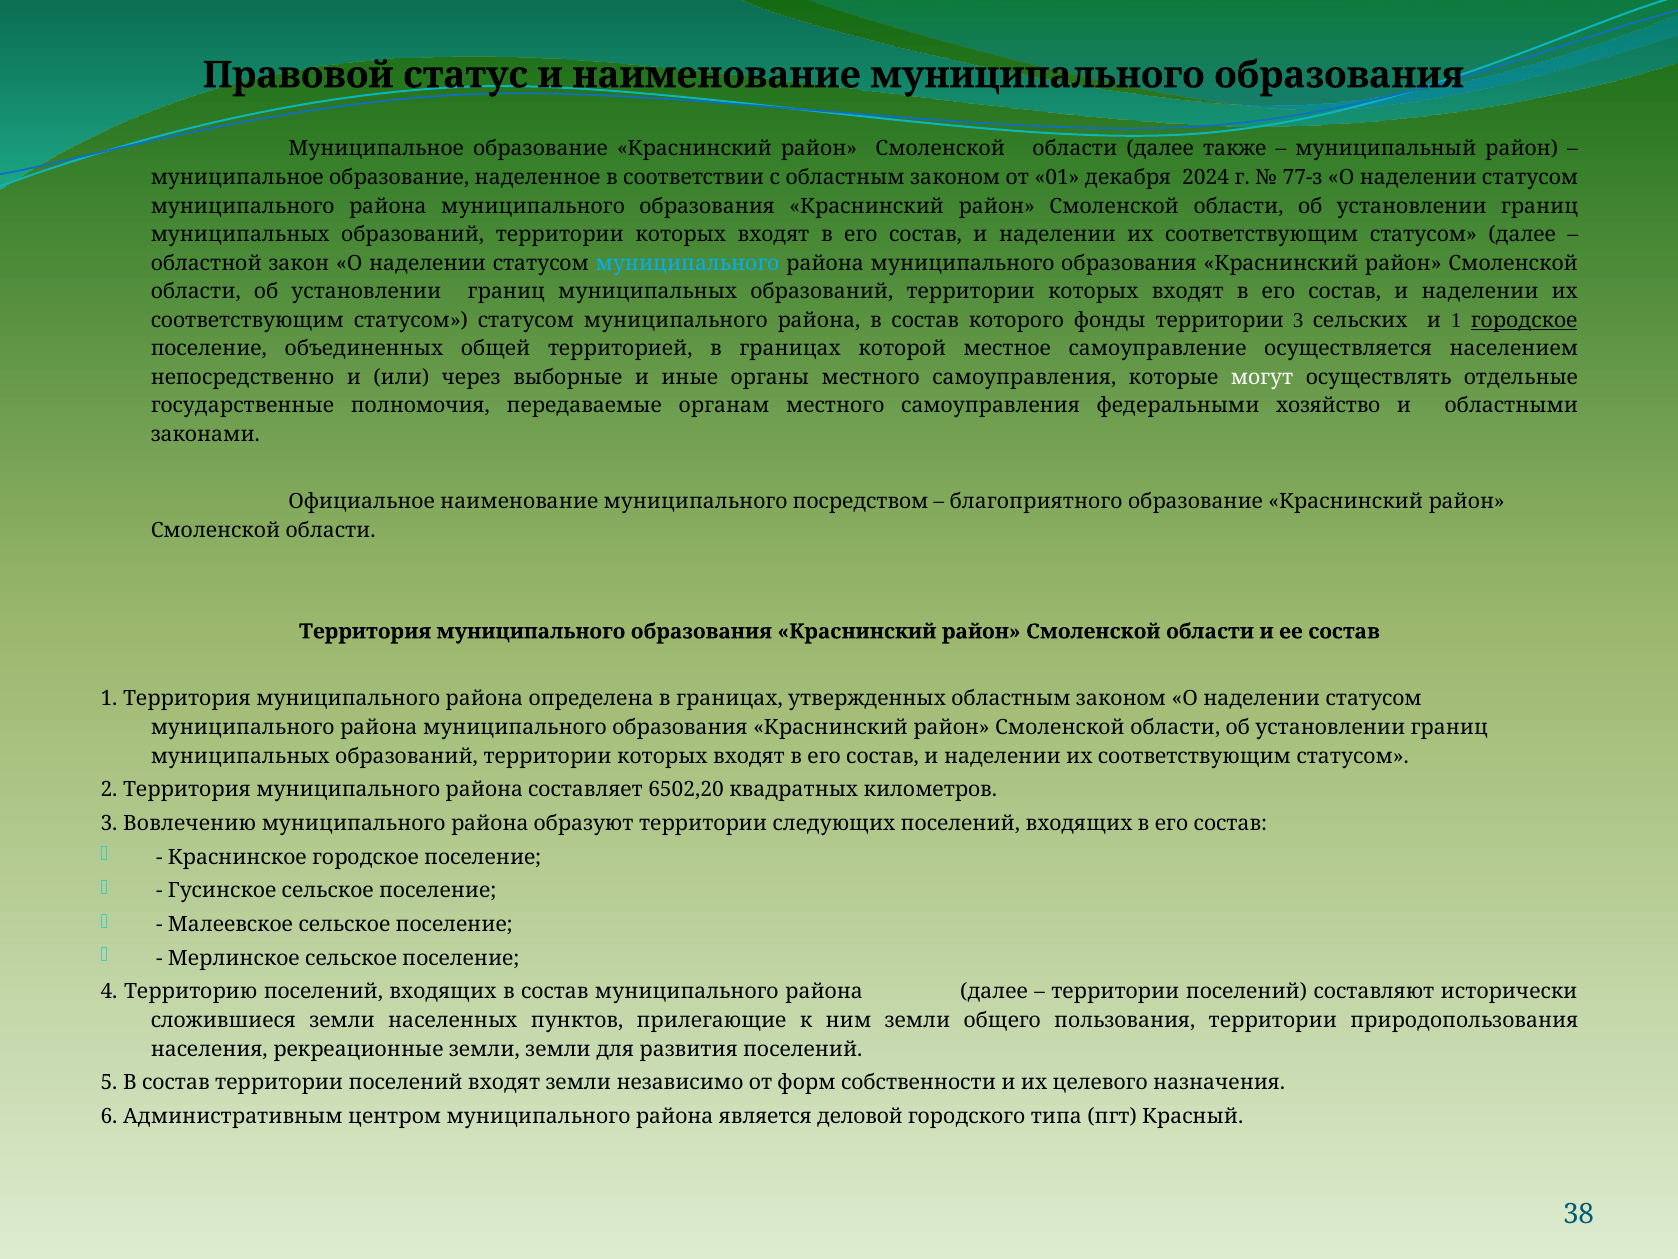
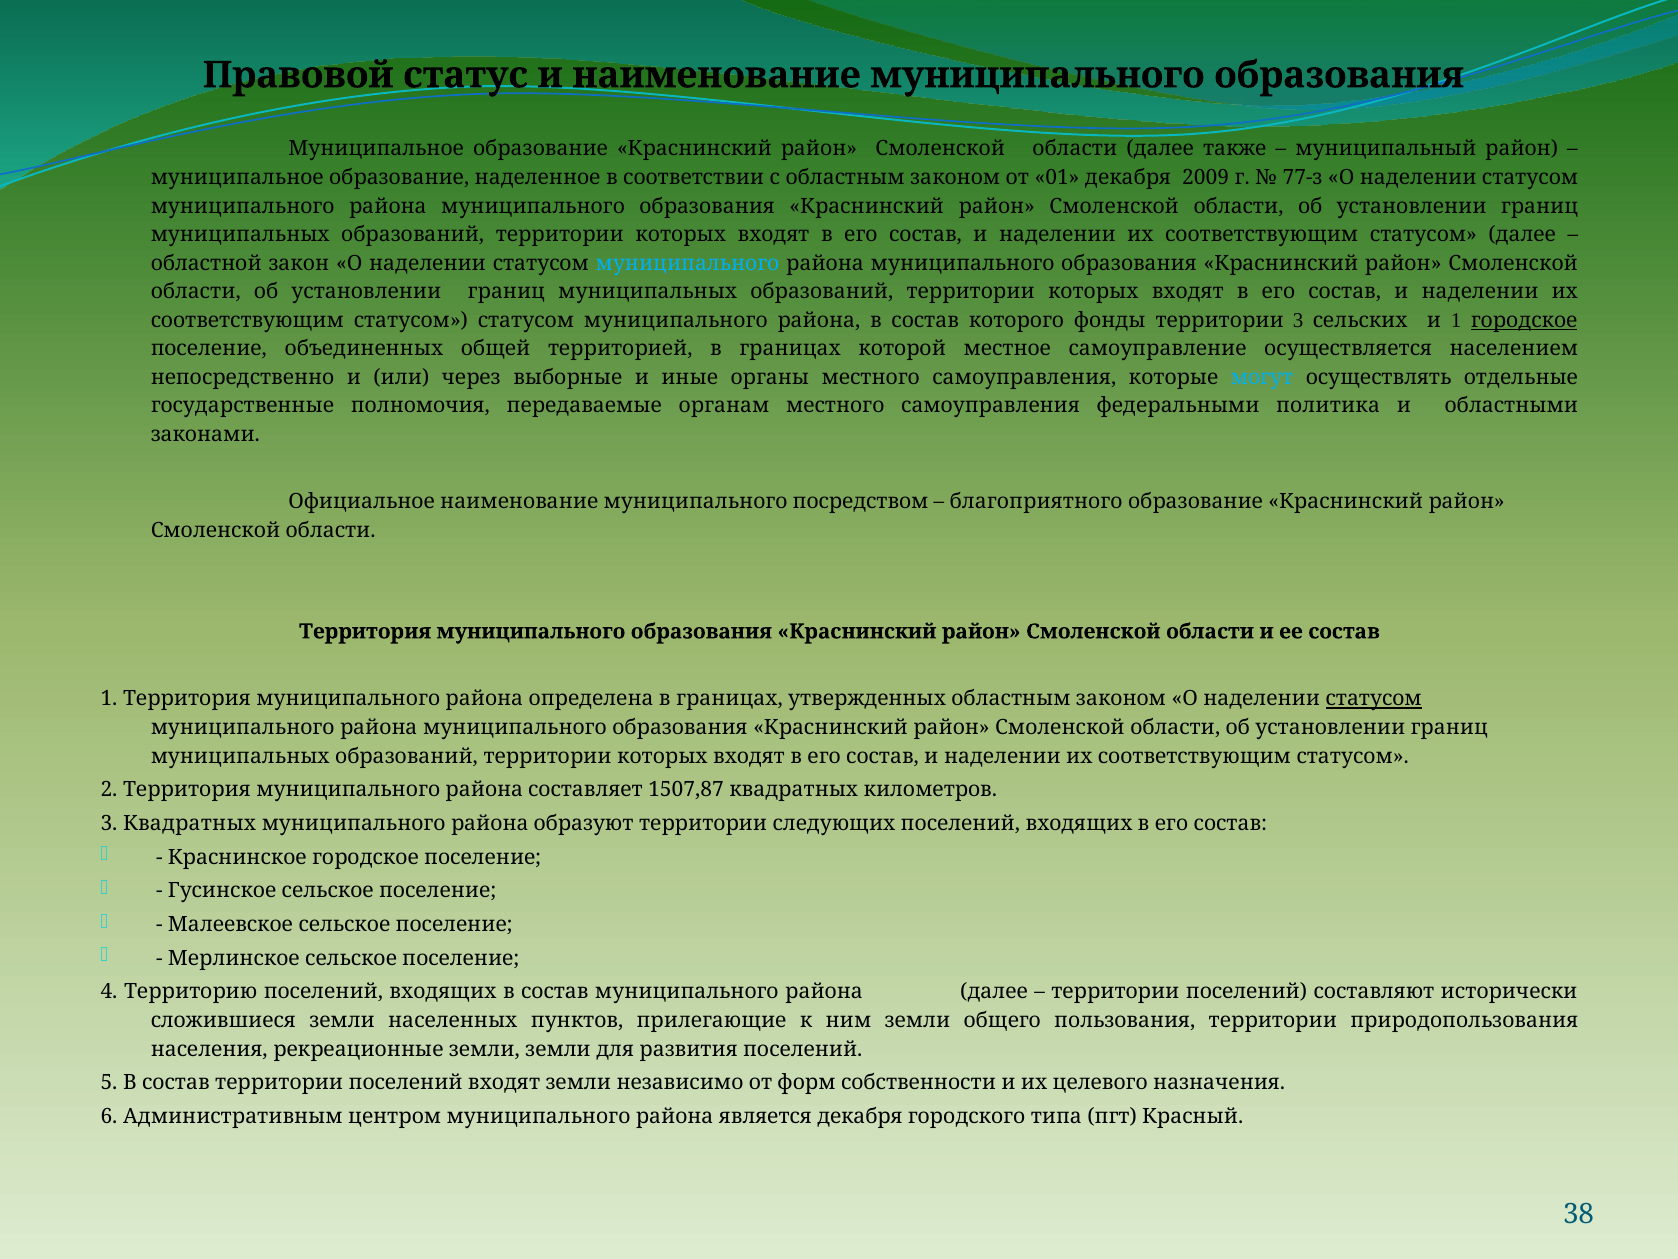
2024: 2024 -> 2009
могут colour: white -> light blue
хозяйство: хозяйство -> политика
статусом at (1374, 699) underline: none -> present
6502,20: 6502,20 -> 1507,87
3 Вовлечению: Вовлечению -> Квадратных
является деловой: деловой -> декабря
